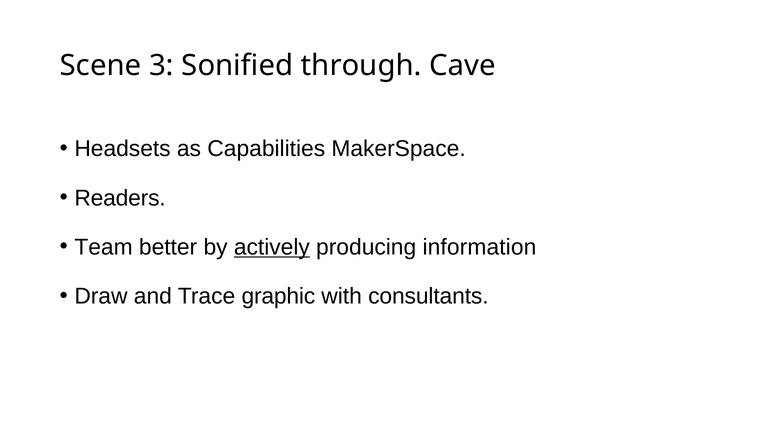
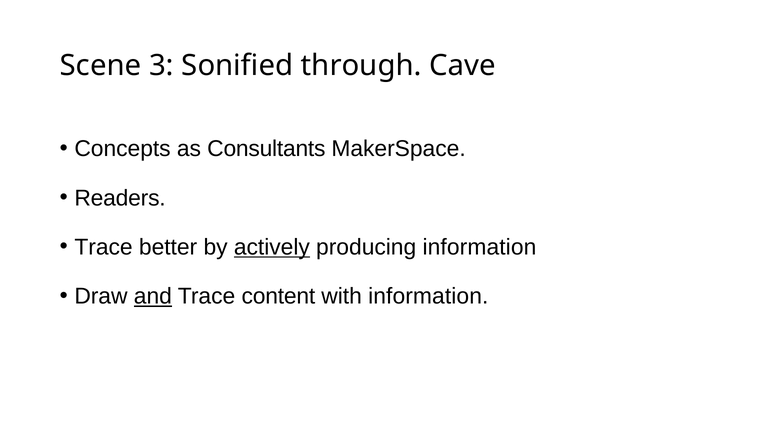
Headsets: Headsets -> Concepts
Capabilities: Capabilities -> Consultants
Team at (104, 247): Team -> Trace
and underline: none -> present
graphic: graphic -> content
with consultants: consultants -> information
